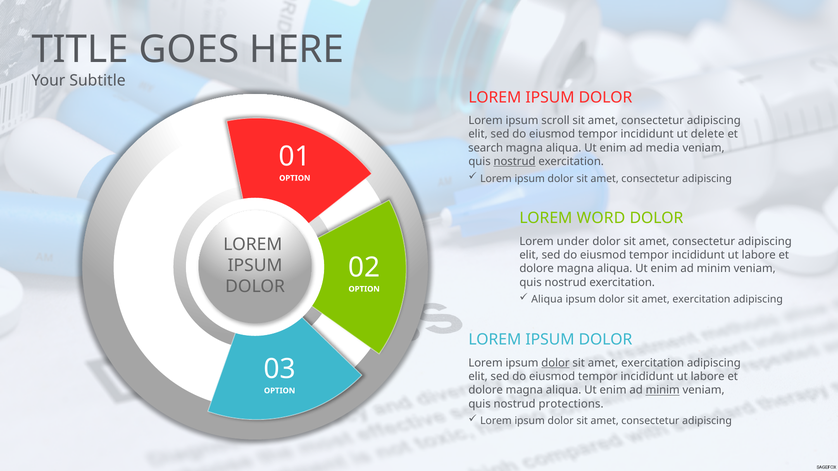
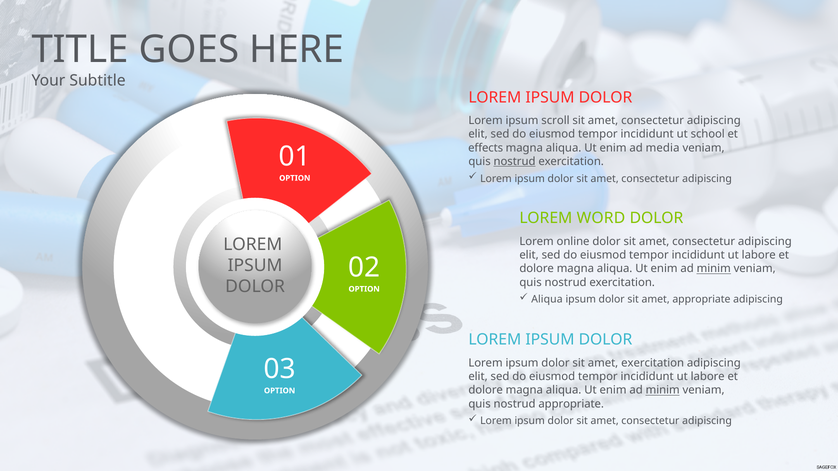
delete: delete -> school
search: search -> effects
under: under -> online
minim at (714, 269) underline: none -> present
exercitation at (701, 300): exercitation -> appropriate
dolor at (555, 363) underline: present -> none
nostrud protections: protections -> appropriate
